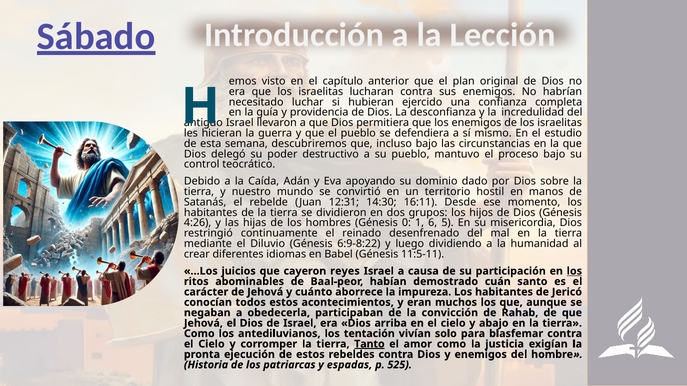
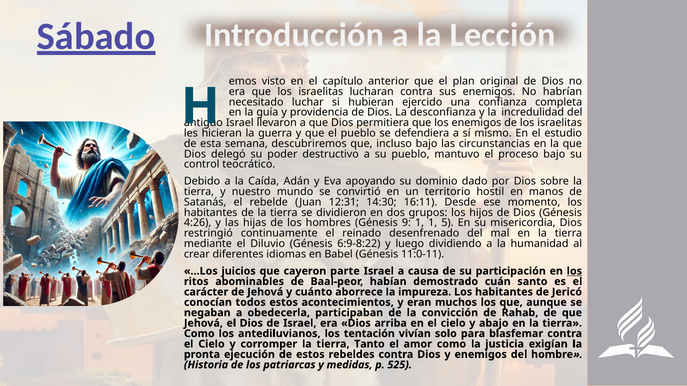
0: 0 -> 9
1 6: 6 -> 1
11:5-11: 11:5-11 -> 11:0-11
reyes: reyes -> parte
Tanto underline: present -> none
espadas: espadas -> medidas
